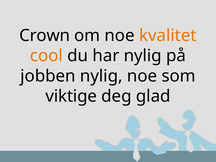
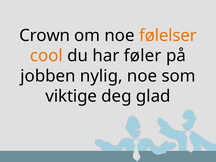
kvalitet: kvalitet -> følelser
har nylig: nylig -> føler
